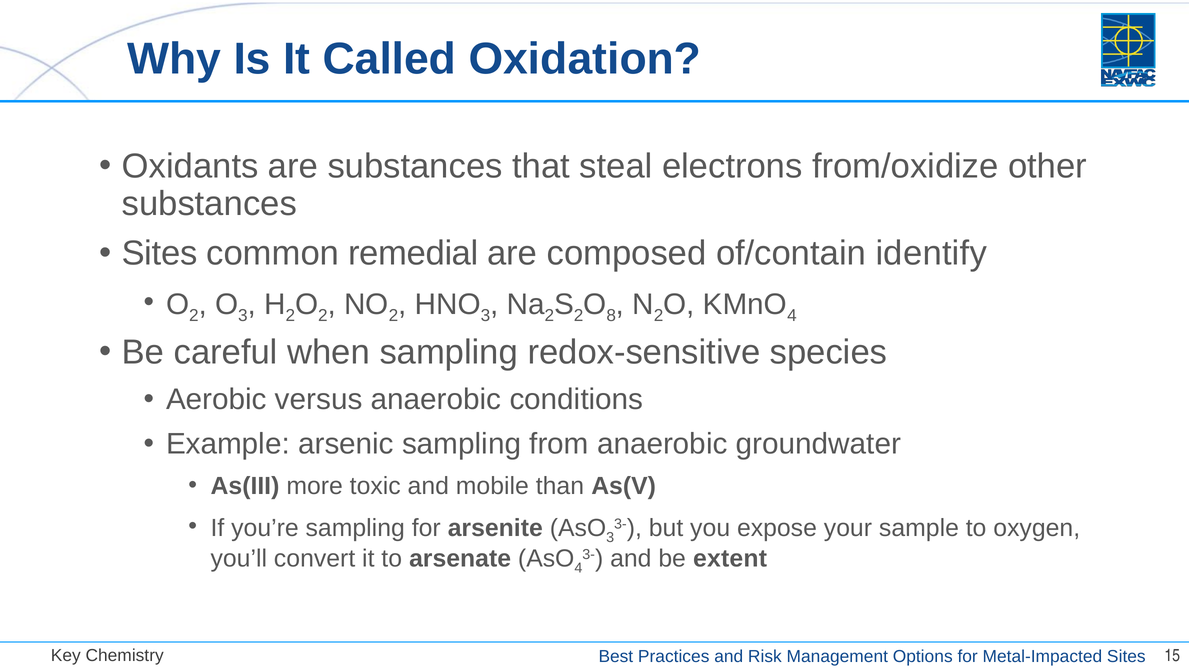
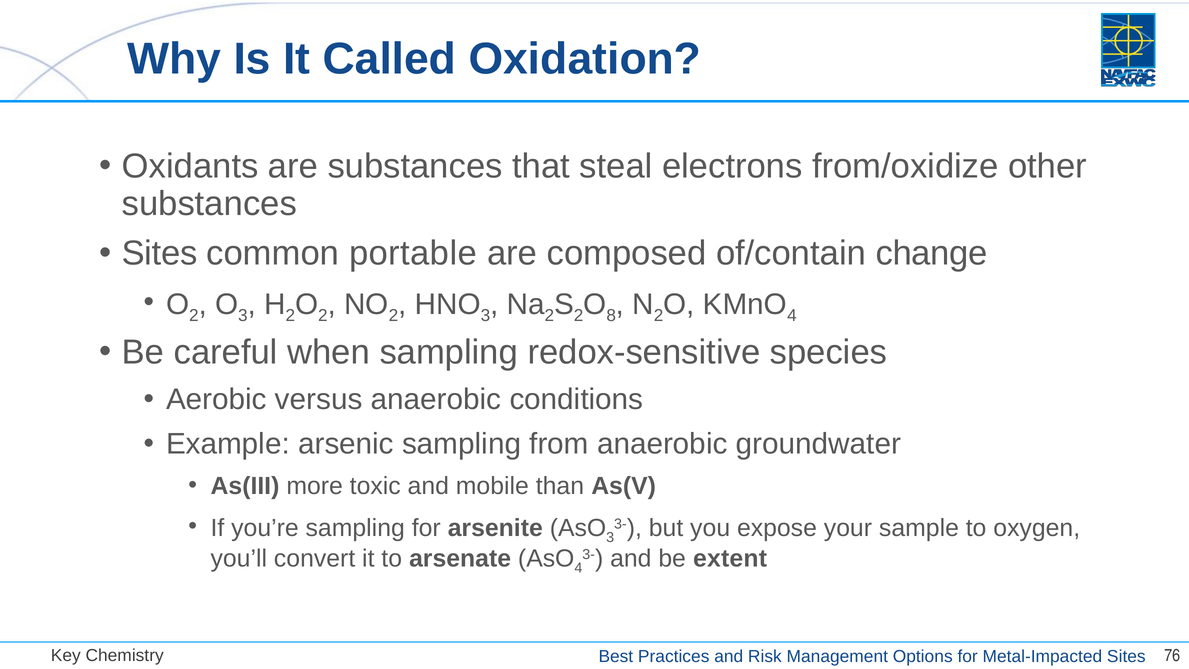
remedial: remedial -> portable
identify: identify -> change
15: 15 -> 76
